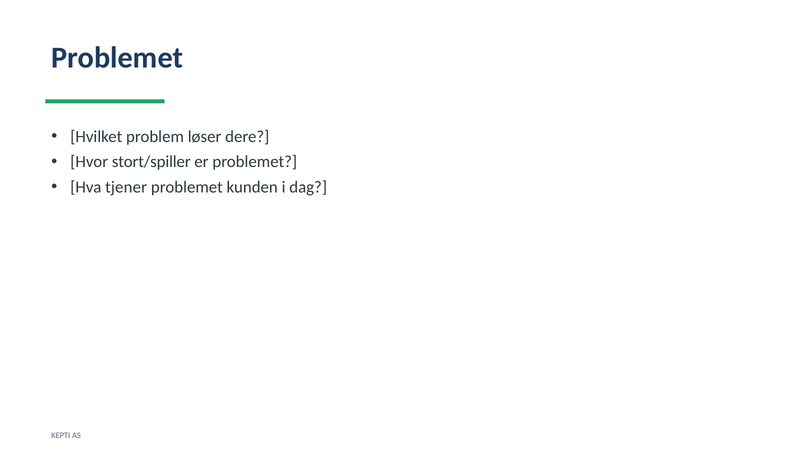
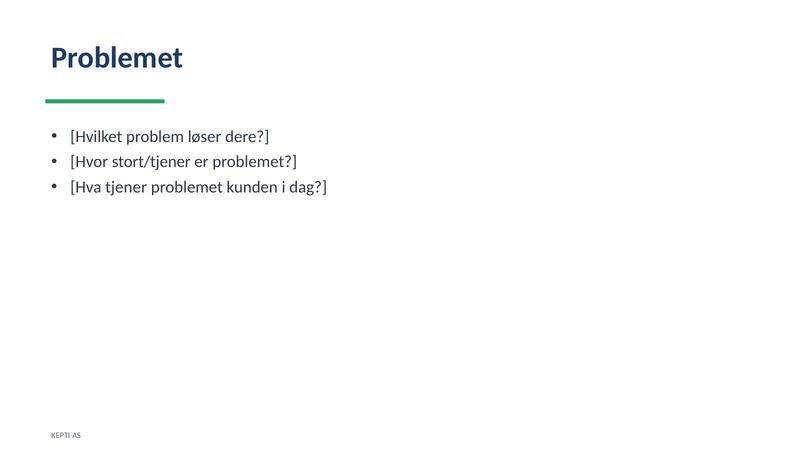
stort/spiller: stort/spiller -> stort/tjener
